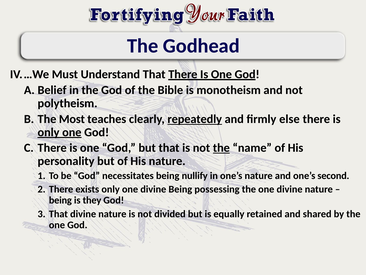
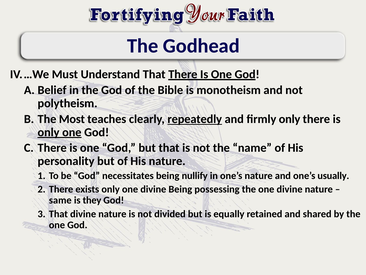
firmly else: else -> only
the at (221, 148) underline: present -> none
second: second -> usually
being at (60, 200): being -> same
